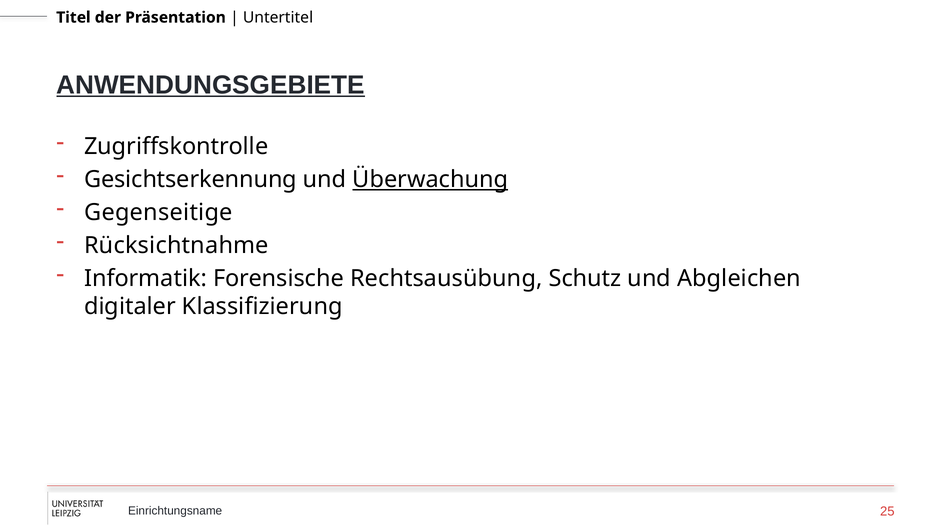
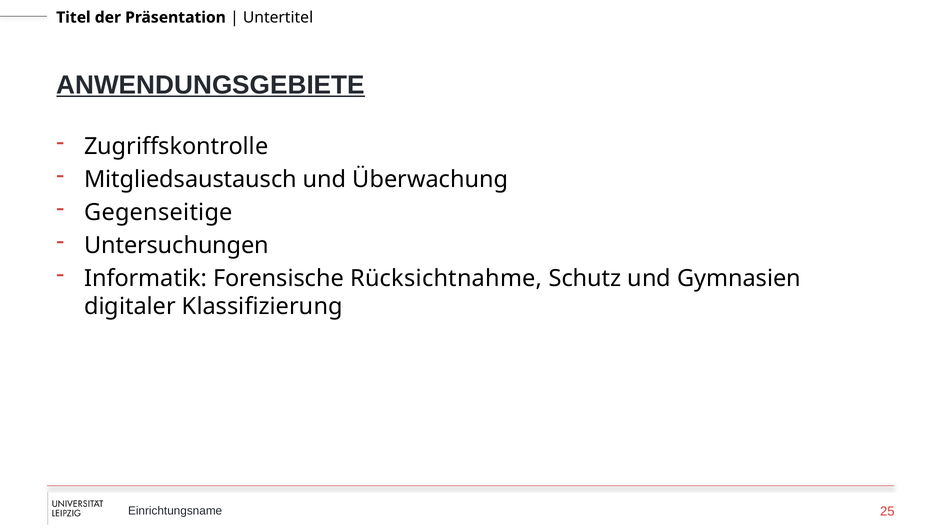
Gesichtserkennung: Gesichtserkennung -> Mitgliedsaustausch
Überwachung underline: present -> none
Rücksichtnahme: Rücksichtnahme -> Untersuchungen
Rechtsausübung: Rechtsausübung -> Rücksichtnahme
Abgleichen: Abgleichen -> Gymnasien
